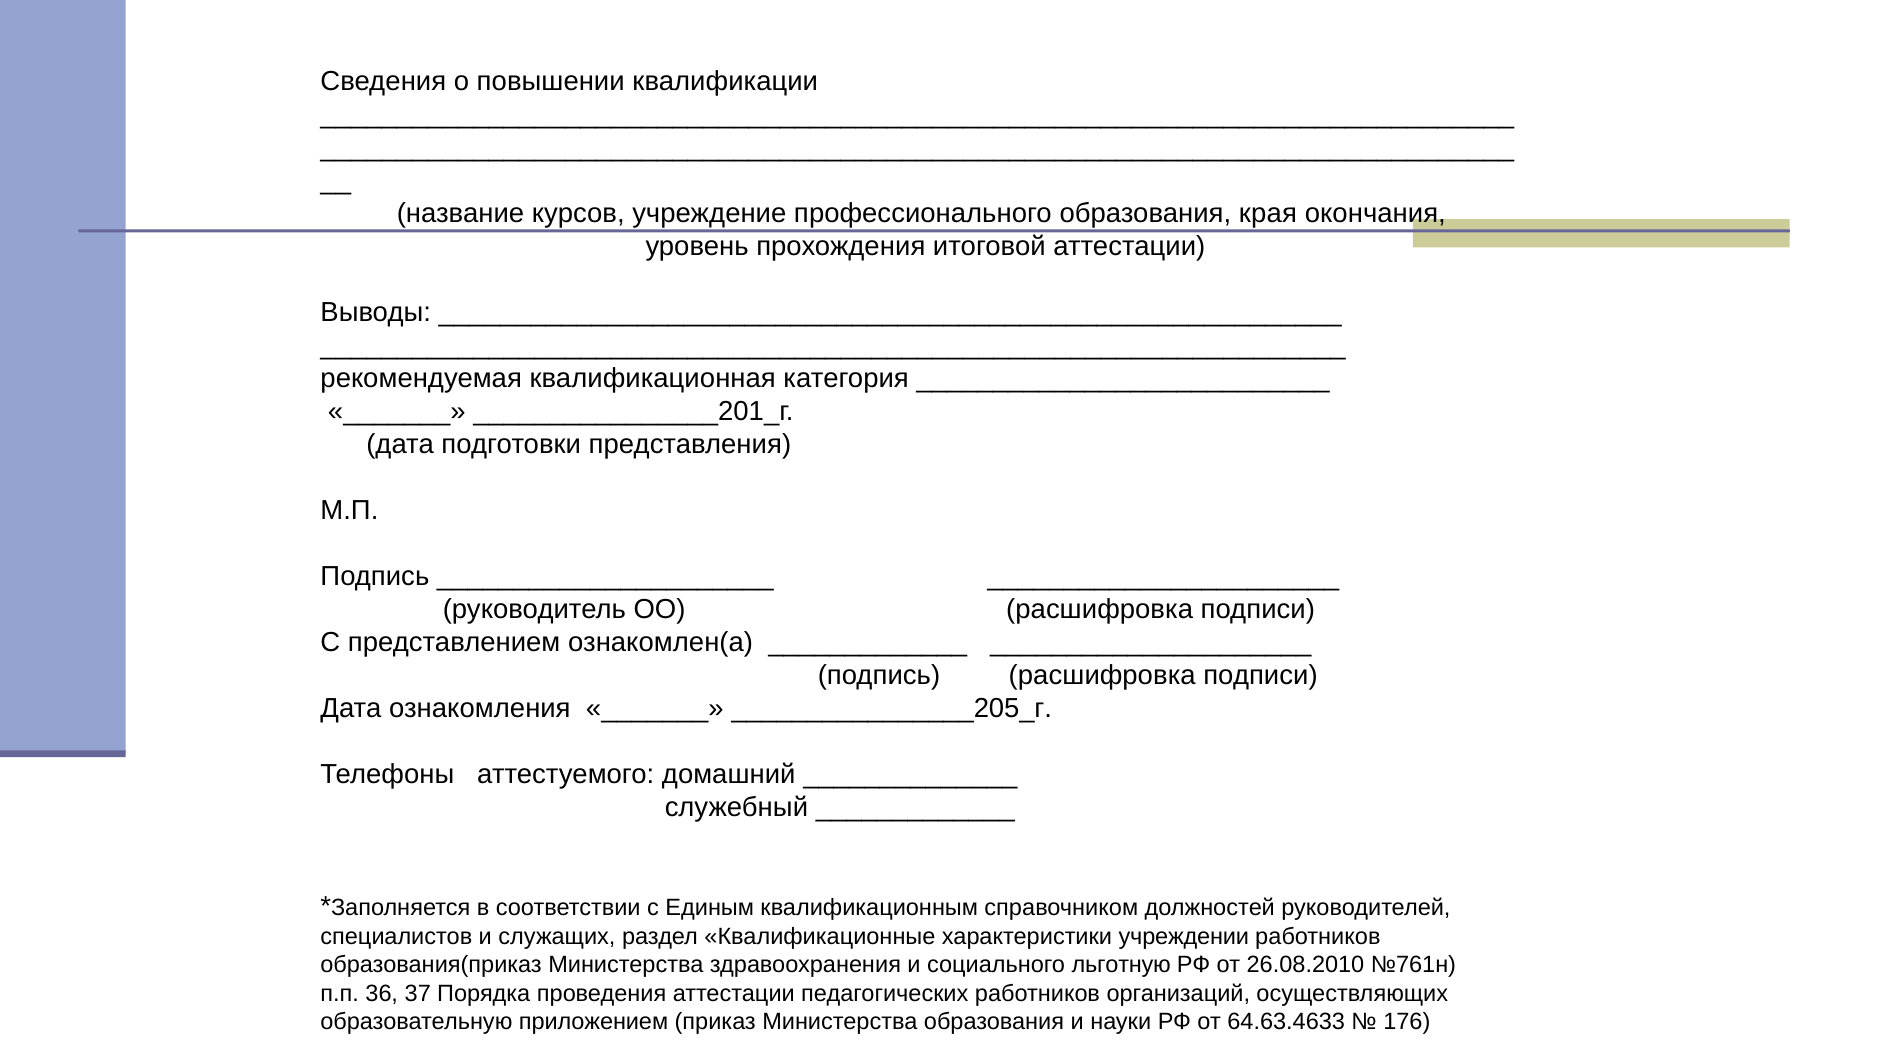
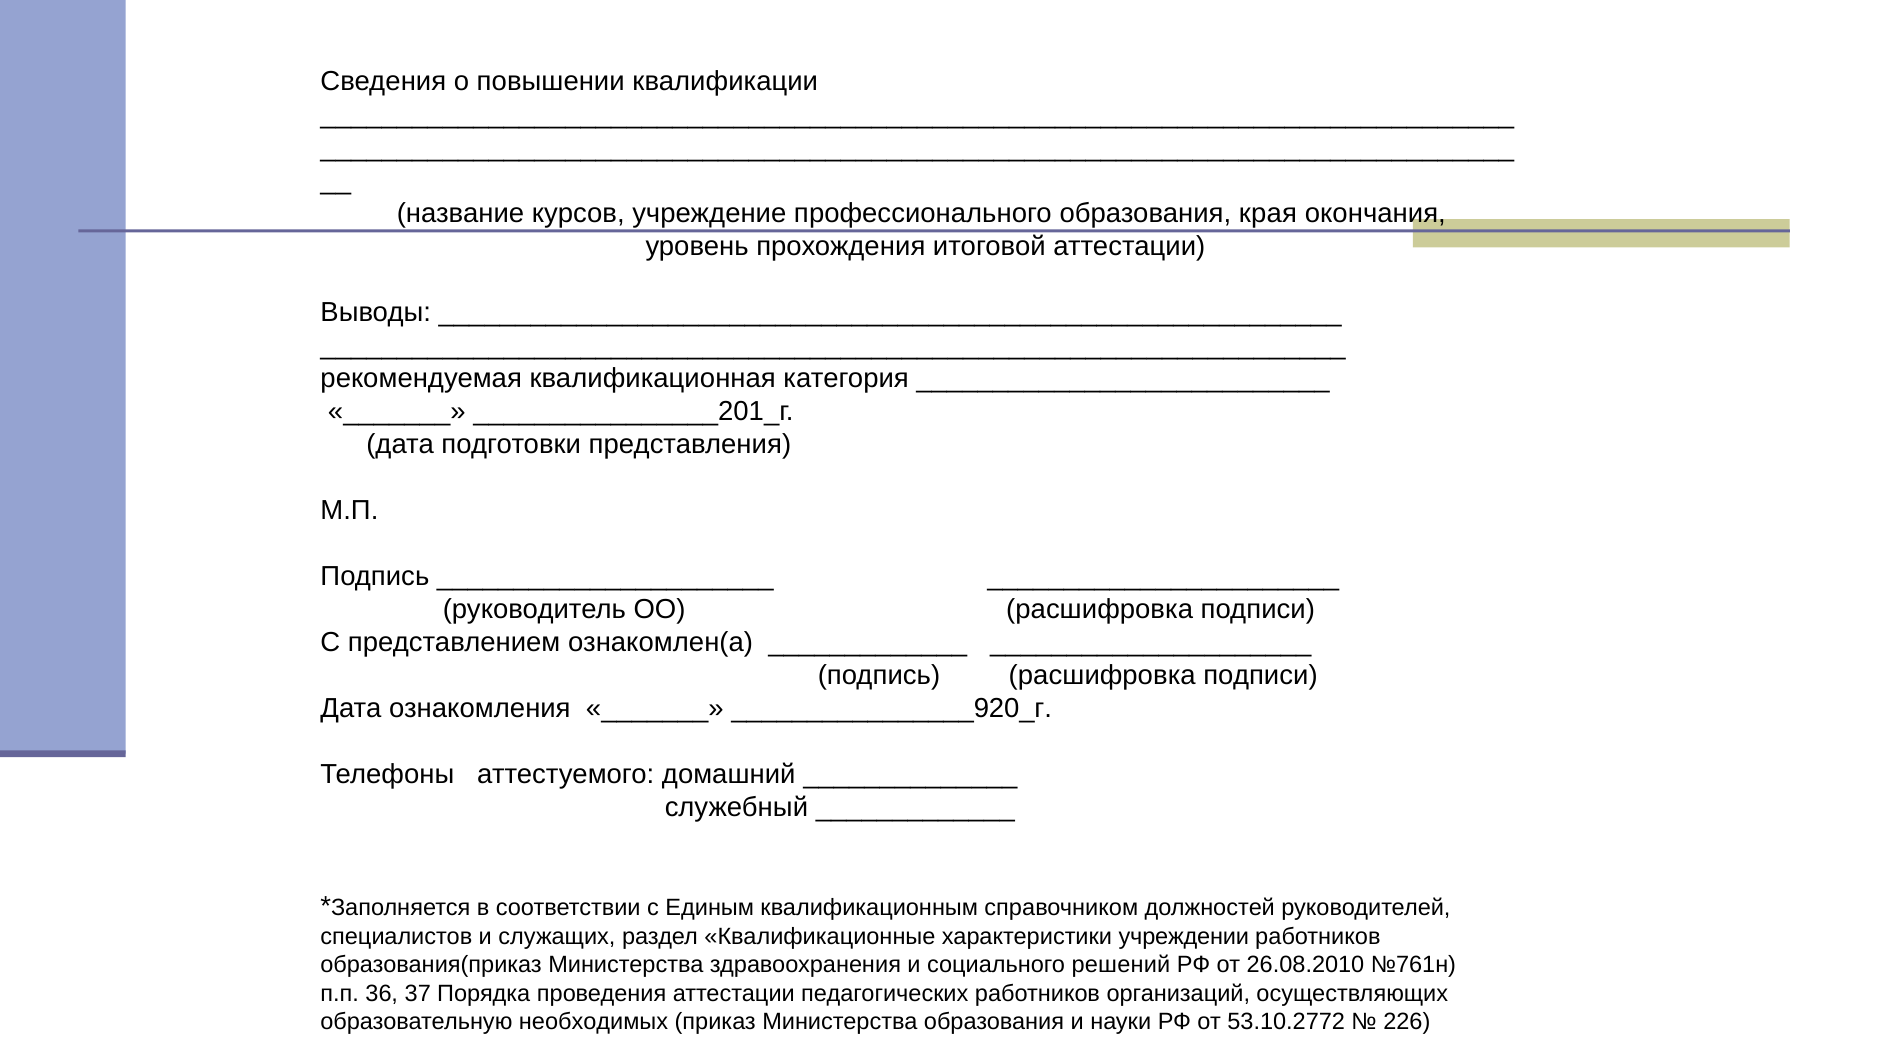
________________205_г: ________________205_г -> ________________920_г
льготную: льготную -> решений
приложением: приложением -> необходимых
64.63.4633: 64.63.4633 -> 53.10.2772
176: 176 -> 226
